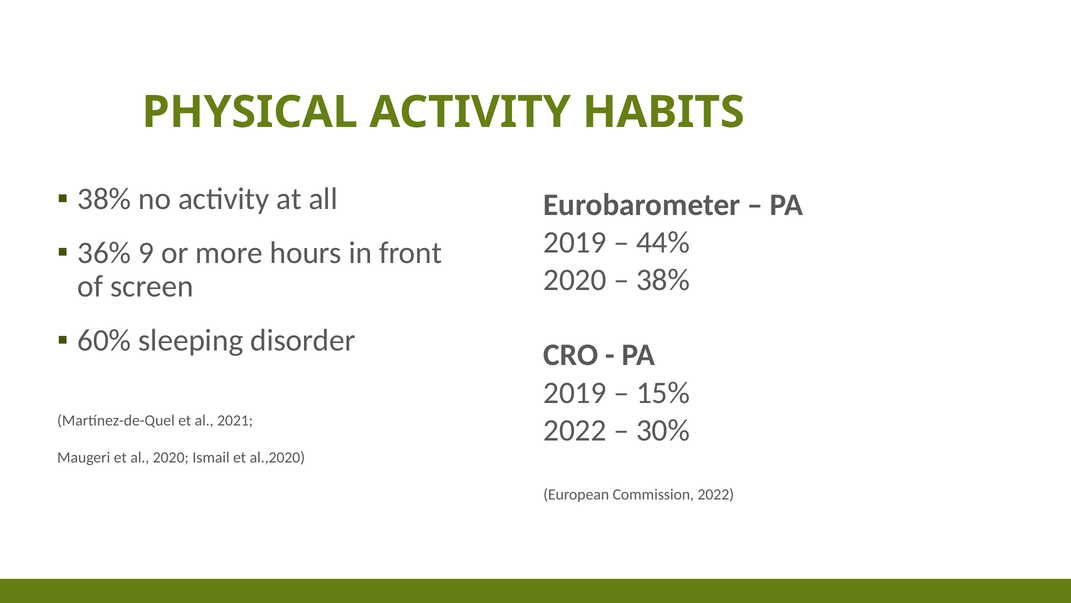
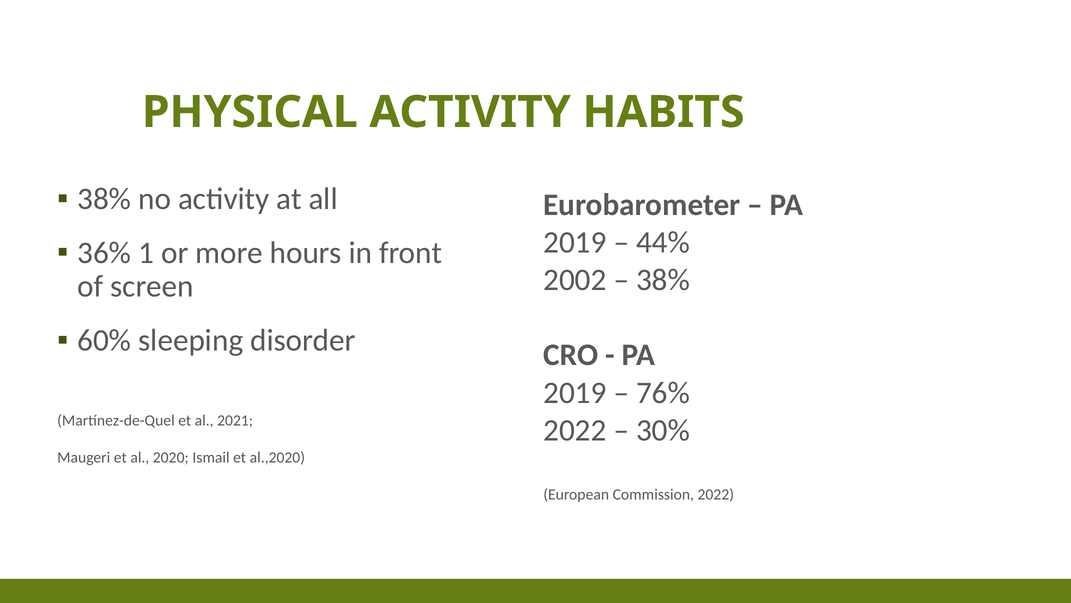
9: 9 -> 1
2020 at (575, 280): 2020 -> 2002
15%: 15% -> 76%
